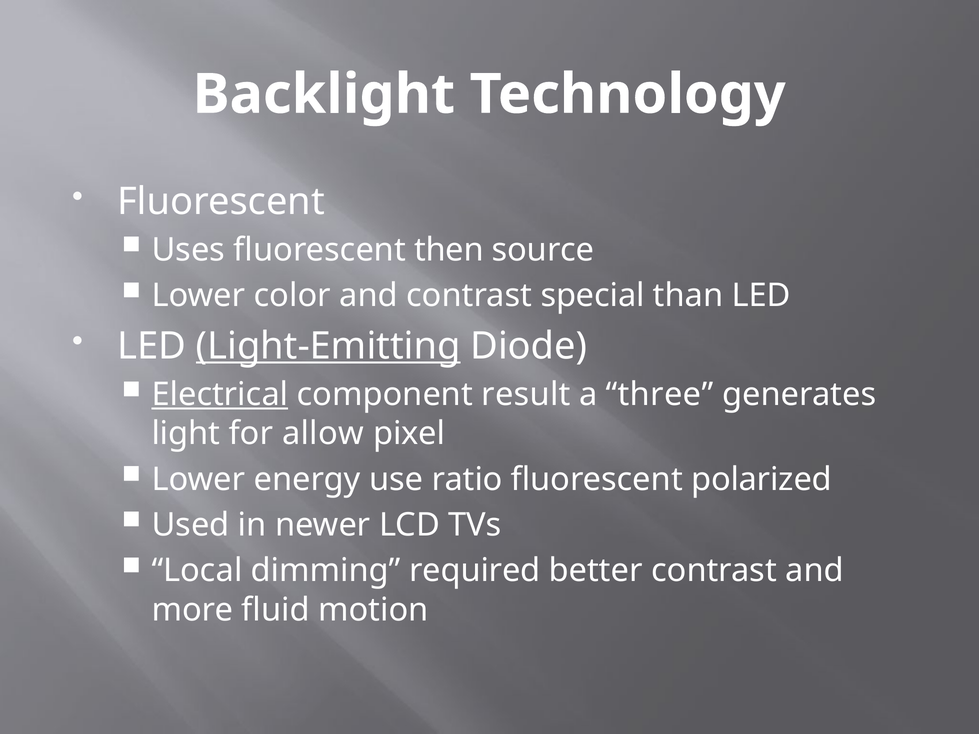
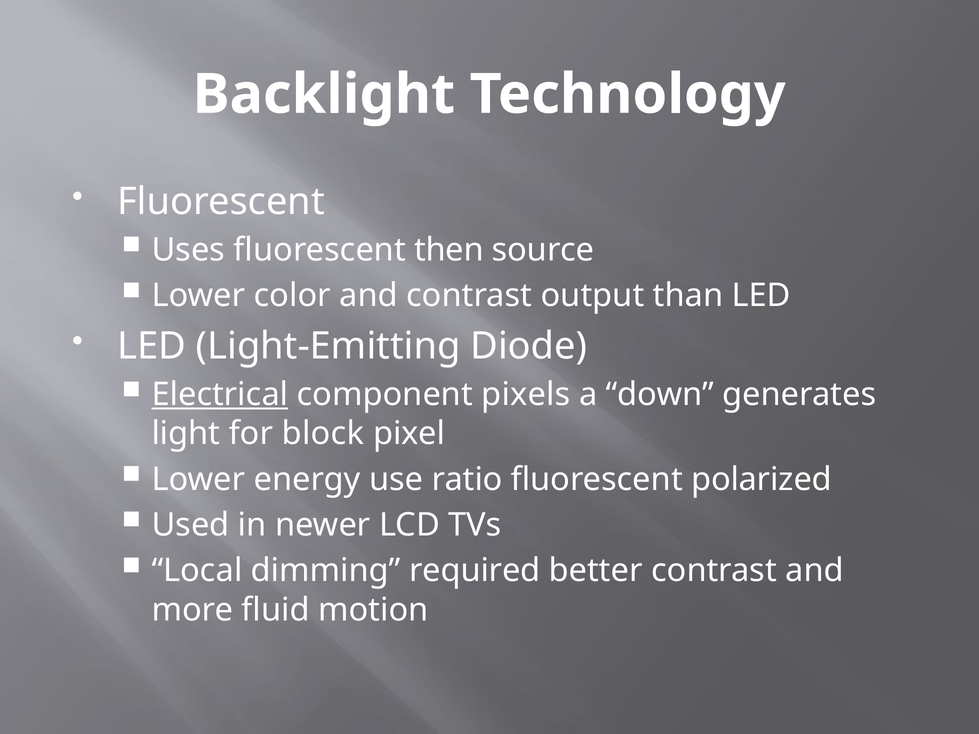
special: special -> output
Light-Emitting underline: present -> none
result: result -> pixels
three: three -> down
allow: allow -> block
